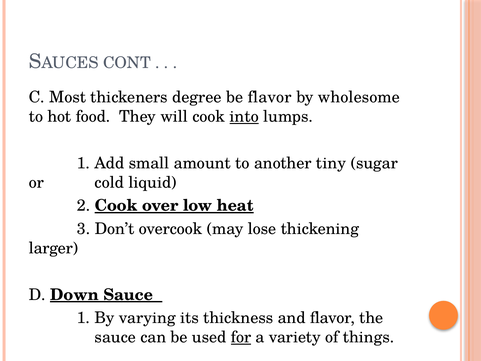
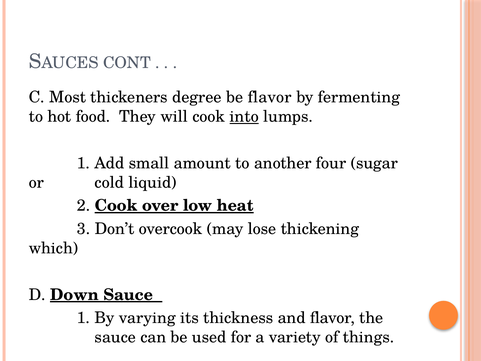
wholesome: wholesome -> fermenting
tiny: tiny -> four
larger: larger -> which
for underline: present -> none
